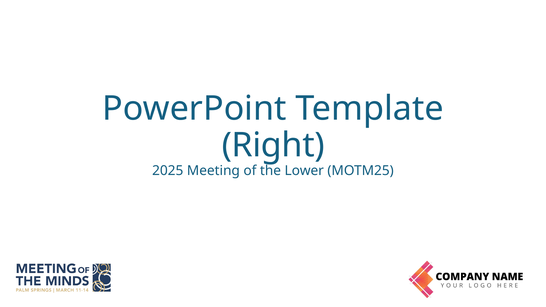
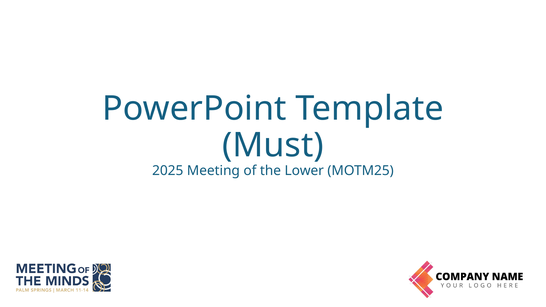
Right: Right -> Must
